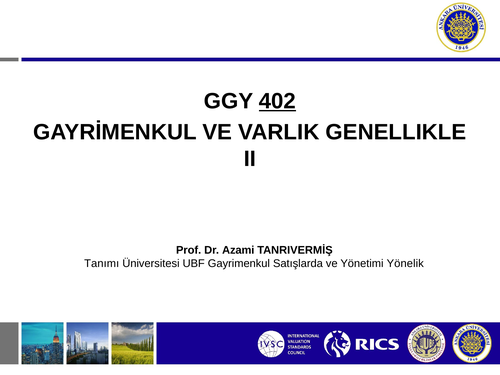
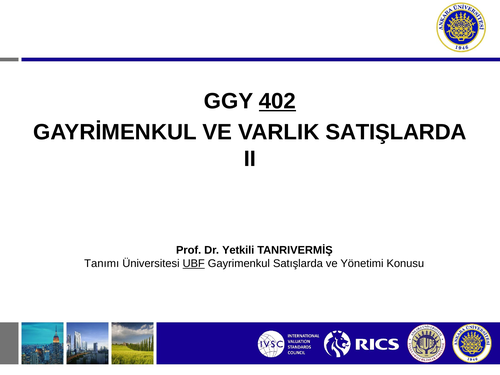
GENELLIKLE: GENELLIKLE -> SATIŞLARDA
Azami: Azami -> Yetkili
UBF underline: none -> present
Yönelik: Yönelik -> Konusu
